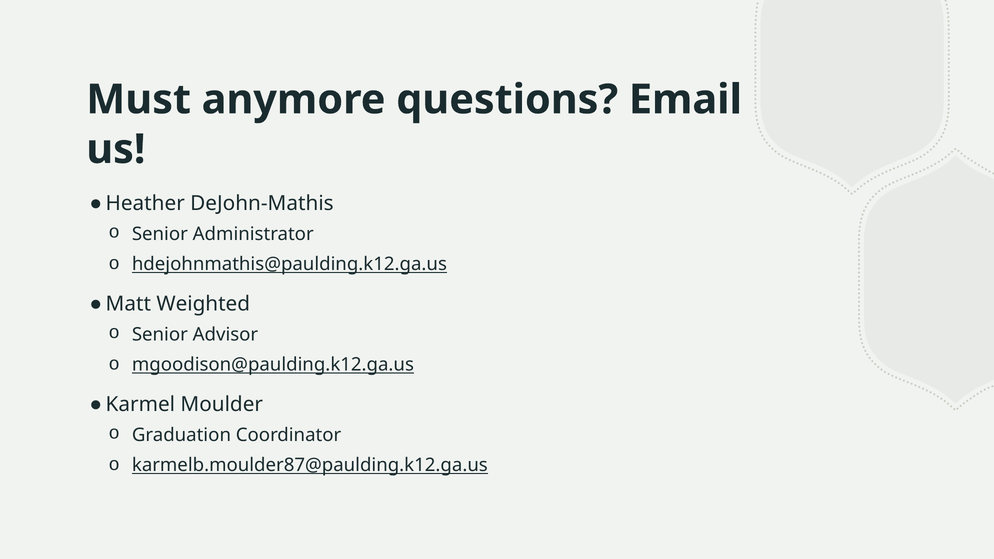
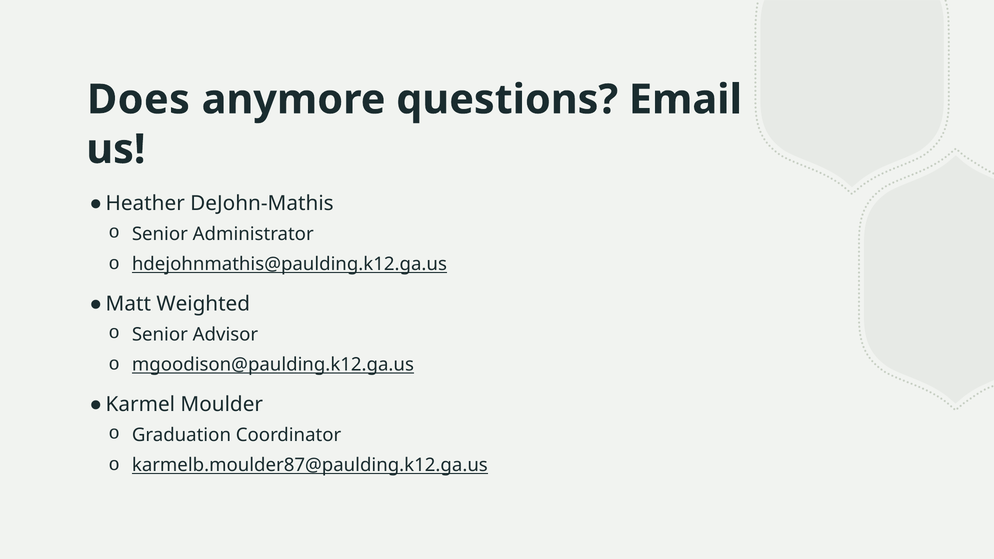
Must: Must -> Does
